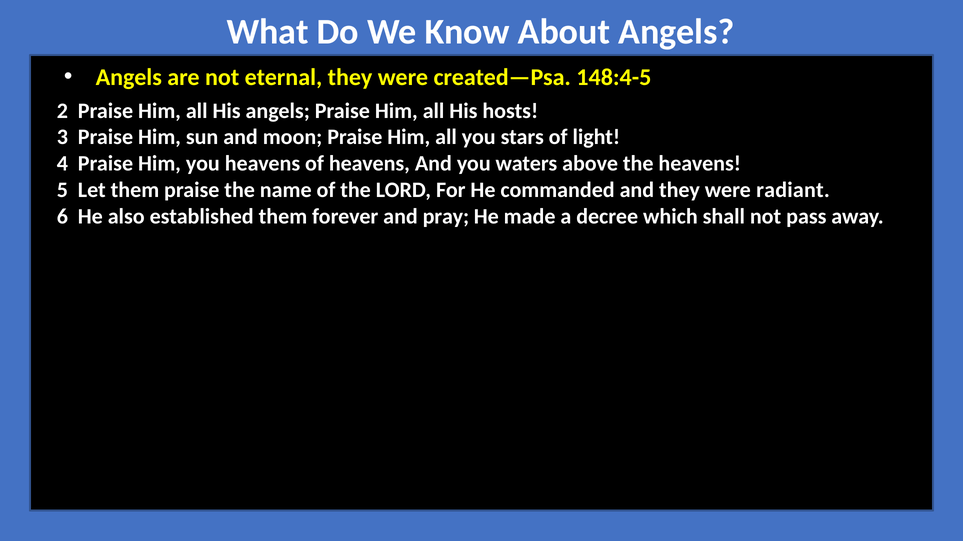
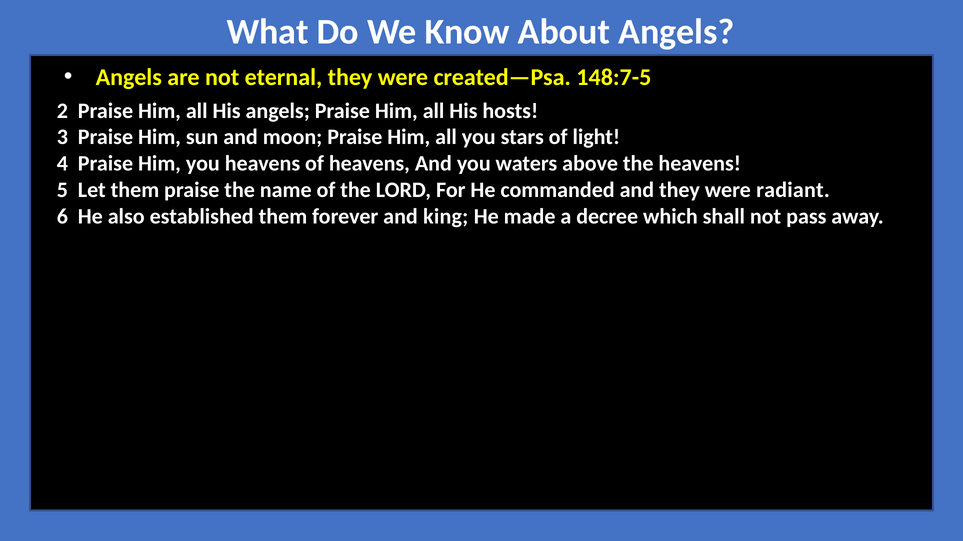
148:4-5: 148:4-5 -> 148:7-5
pray: pray -> king
